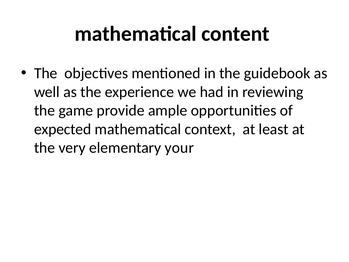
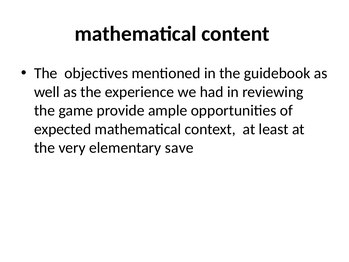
your: your -> save
